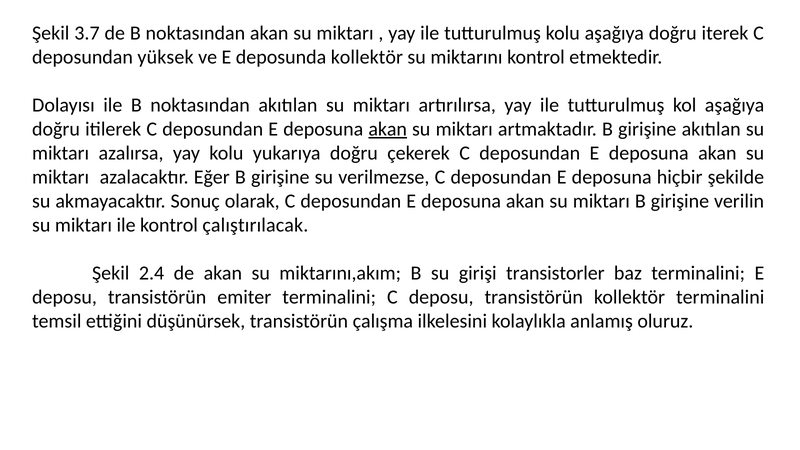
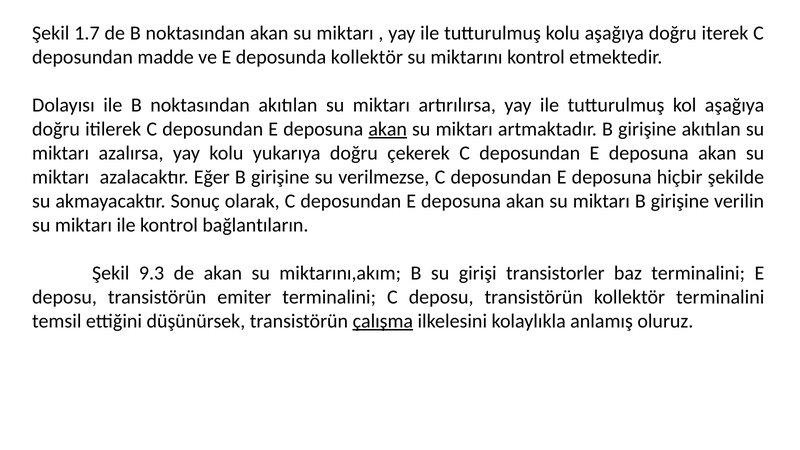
3.7: 3.7 -> 1.7
yüksek: yüksek -> madde
çalıştırılacak: çalıştırılacak -> bağlantıların
2.4: 2.4 -> 9.3
çalışma underline: none -> present
